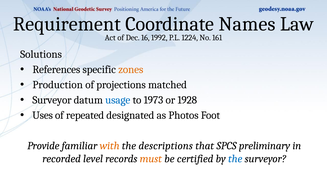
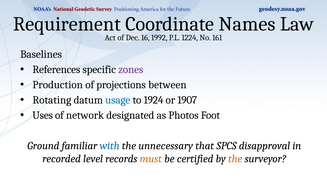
Solutions: Solutions -> Baselines
zones colour: orange -> purple
matched: matched -> between
Surveyor at (52, 100): Surveyor -> Rotating
1973: 1973 -> 1924
1928: 1928 -> 1907
repeated: repeated -> network
Provide: Provide -> Ground
with colour: orange -> blue
descriptions: descriptions -> unnecessary
preliminary: preliminary -> disapproval
the at (235, 159) colour: blue -> orange
